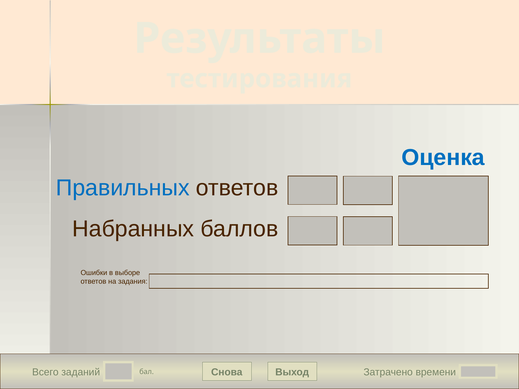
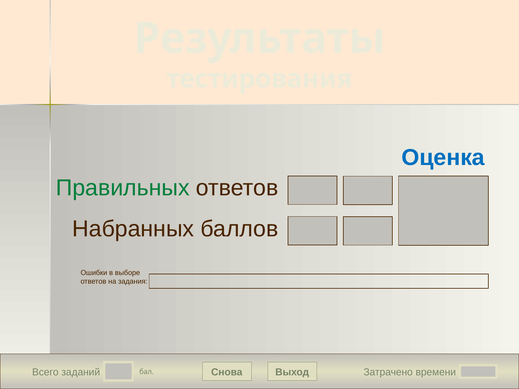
Правильных colour: blue -> green
